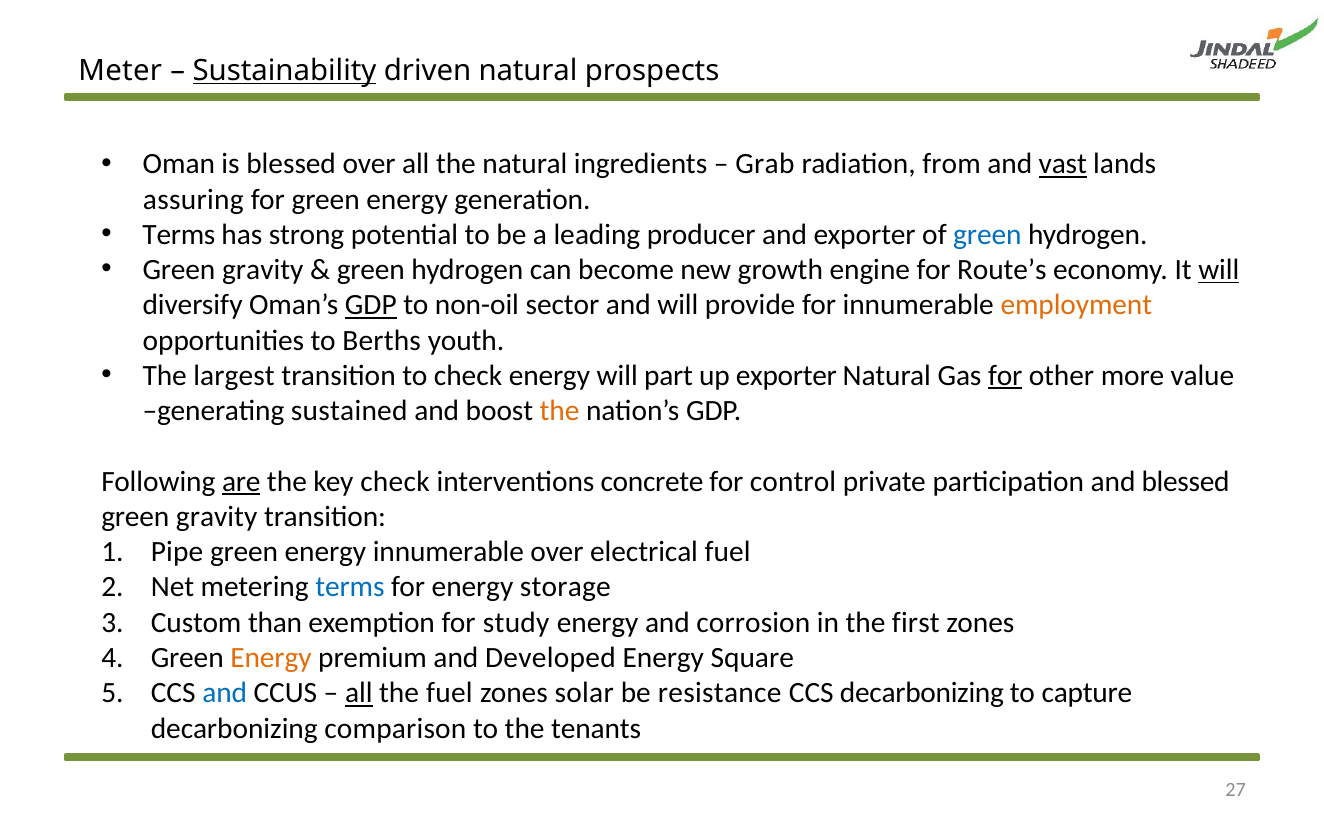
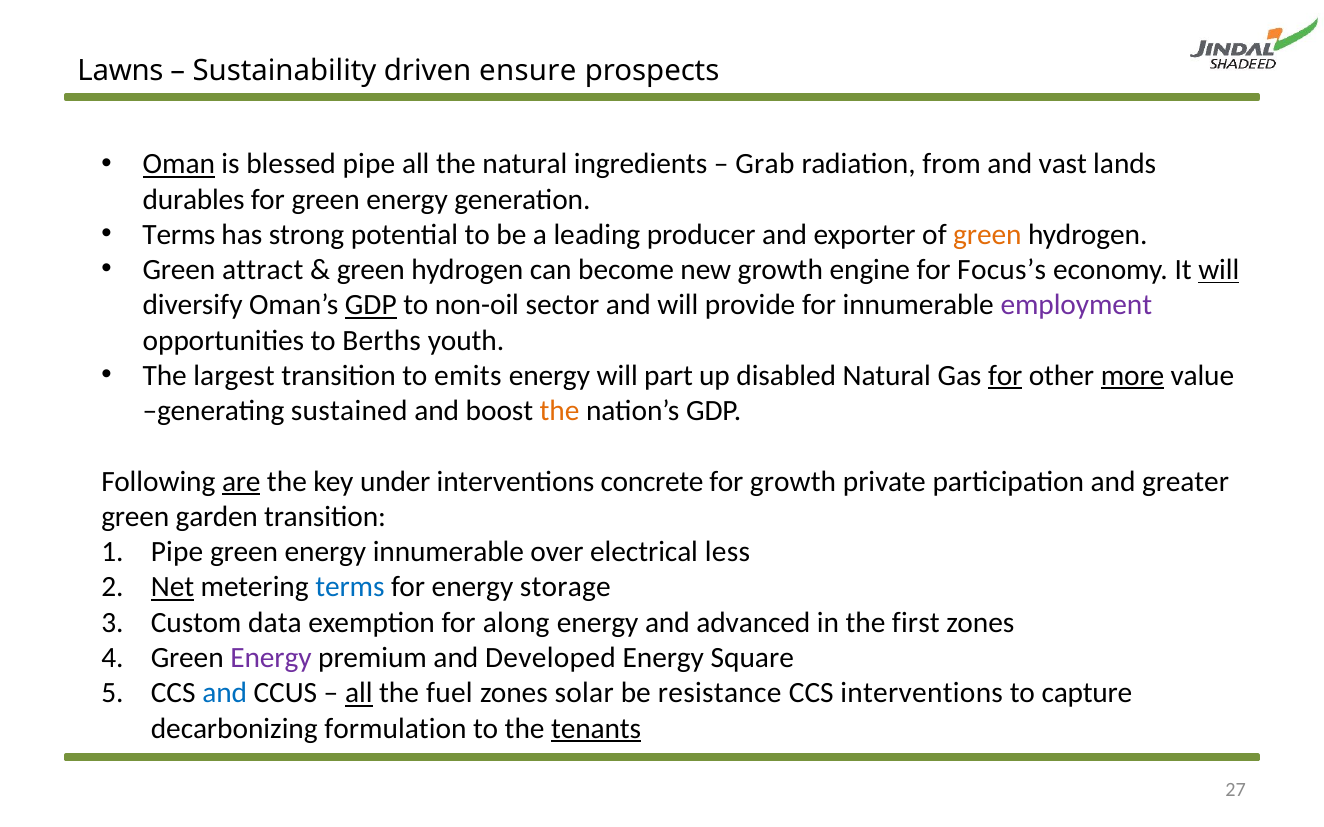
Meter: Meter -> Lawns
Sustainability underline: present -> none
driven natural: natural -> ensure
Oman underline: none -> present
blessed over: over -> pipe
vast underline: present -> none
assuring: assuring -> durables
green at (987, 235) colour: blue -> orange
gravity at (263, 270): gravity -> attract
Route’s: Route’s -> Focus’s
employment colour: orange -> purple
to check: check -> emits
up exporter: exporter -> disabled
more underline: none -> present
key check: check -> under
for control: control -> growth
and blessed: blessed -> greater
gravity at (217, 517): gravity -> garden
electrical fuel: fuel -> less
Net underline: none -> present
than: than -> data
study: study -> along
corrosion: corrosion -> advanced
Energy at (271, 658) colour: orange -> purple
CCS decarbonizing: decarbonizing -> interventions
comparison: comparison -> formulation
tenants underline: none -> present
